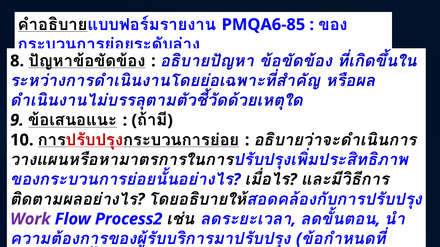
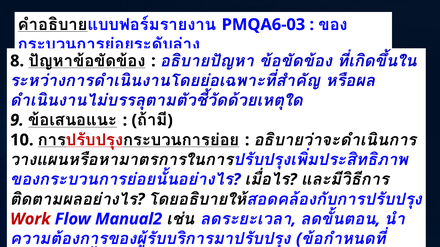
PMQA6-85: PMQA6-85 -> PMQA6-03
Work colour: purple -> red
Process2: Process2 -> Manual2
